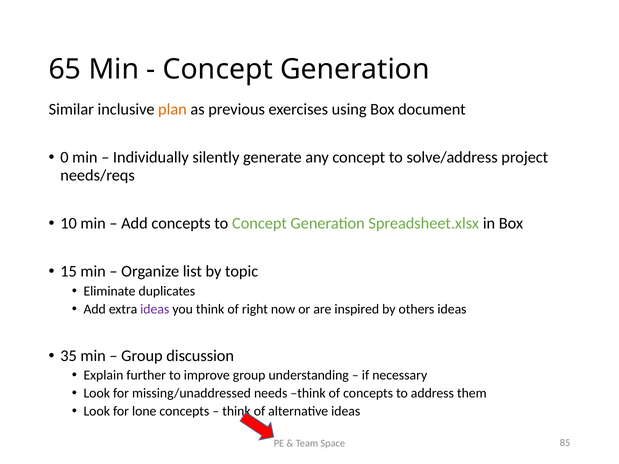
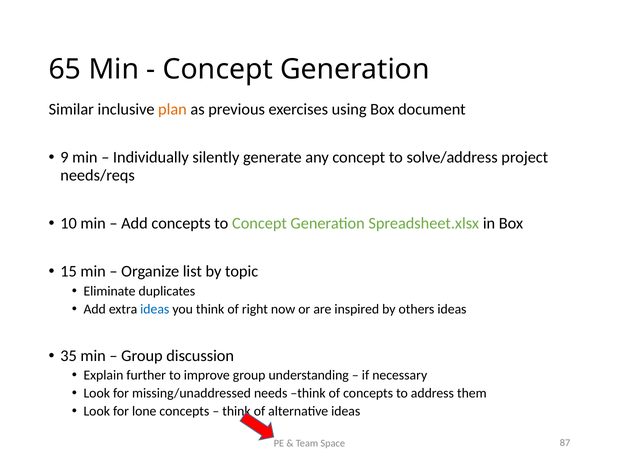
0: 0 -> 9
ideas at (155, 309) colour: purple -> blue
85: 85 -> 87
